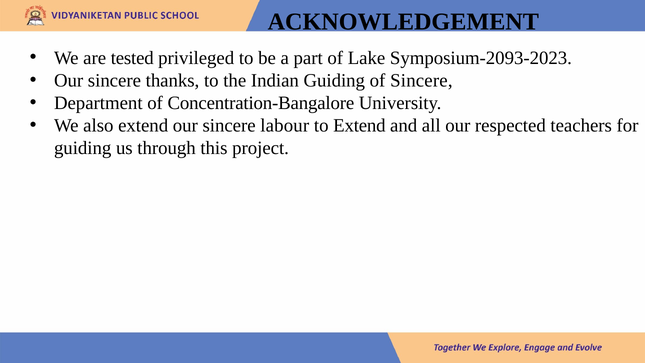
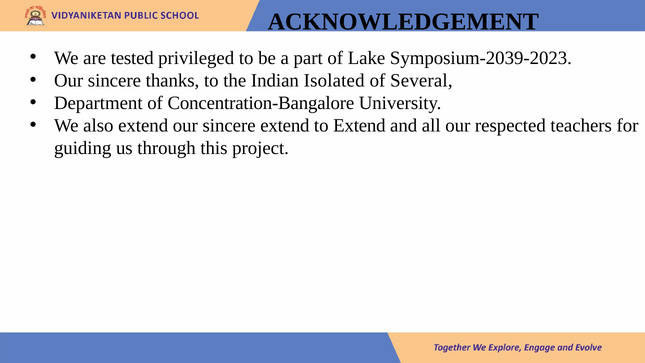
Symposium-2093-2023: Symposium-2093-2023 -> Symposium-2039-2023
Indian Guiding: Guiding -> Isolated
of Sincere: Sincere -> Several
sincere labour: labour -> extend
